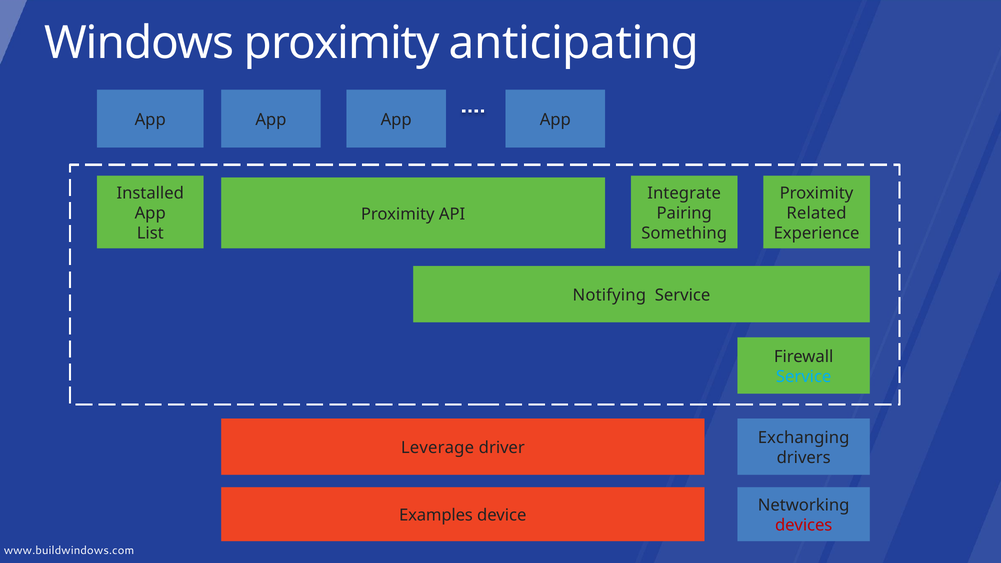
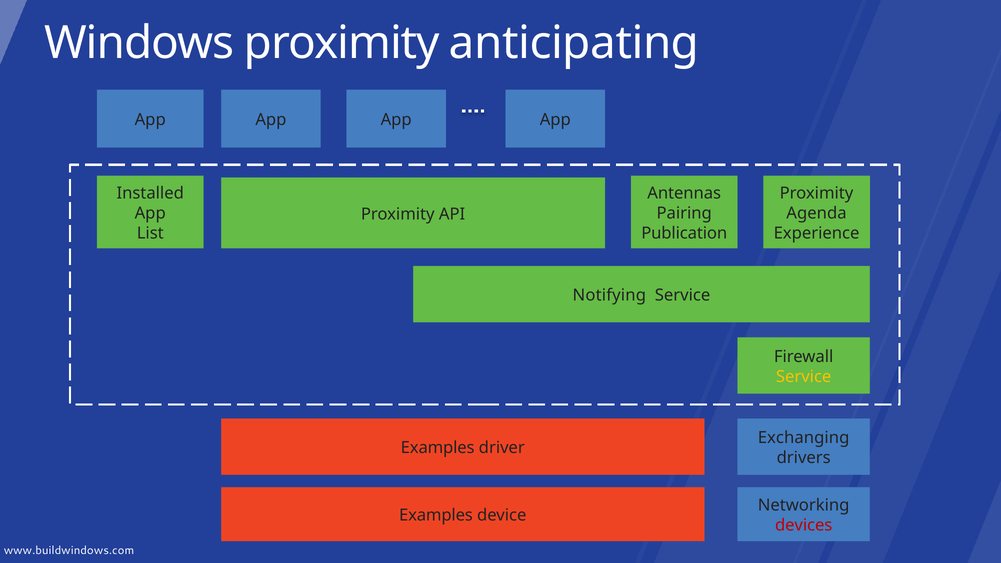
Integrate: Integrate -> Antennas
Related: Related -> Agenda
Something: Something -> Publication
Service at (804, 377) colour: light blue -> yellow
Leverage at (437, 448): Leverage -> Examples
